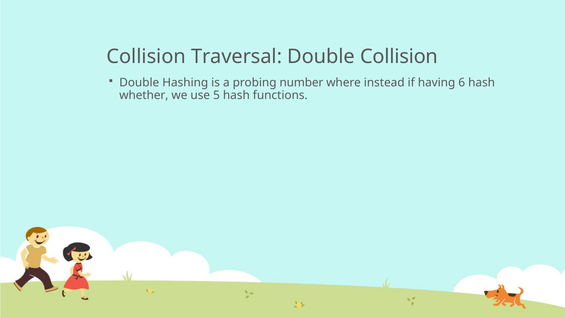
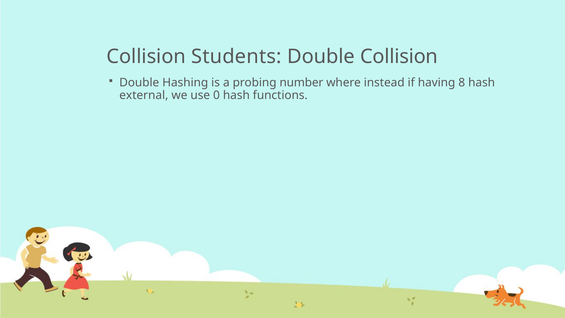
Traversal: Traversal -> Students
6: 6 -> 8
whether: whether -> external
5: 5 -> 0
